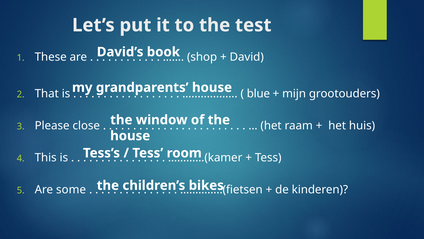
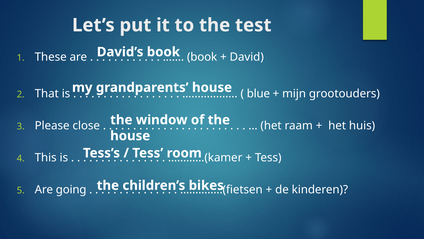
shop at (202, 57): shop -> book
some: some -> going
